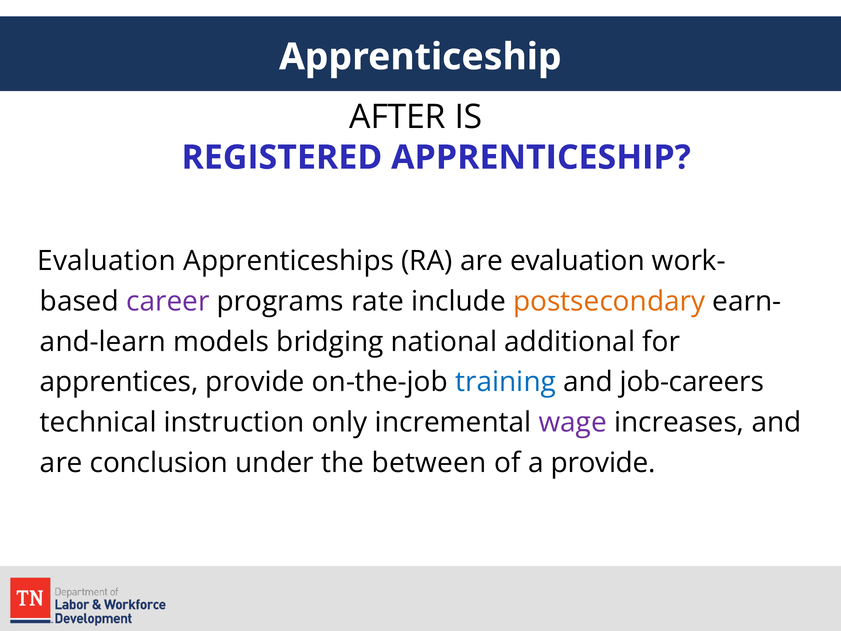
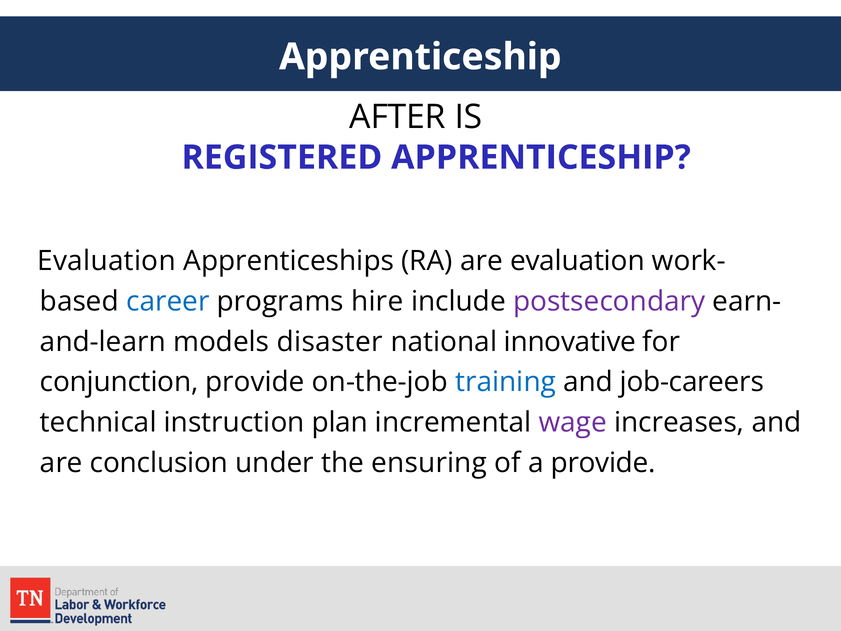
career colour: purple -> blue
rate: rate -> hire
postsecondary colour: orange -> purple
bridging: bridging -> disaster
additional: additional -> innovative
apprentices: apprentices -> conjunction
only: only -> plan
between: between -> ensuring
